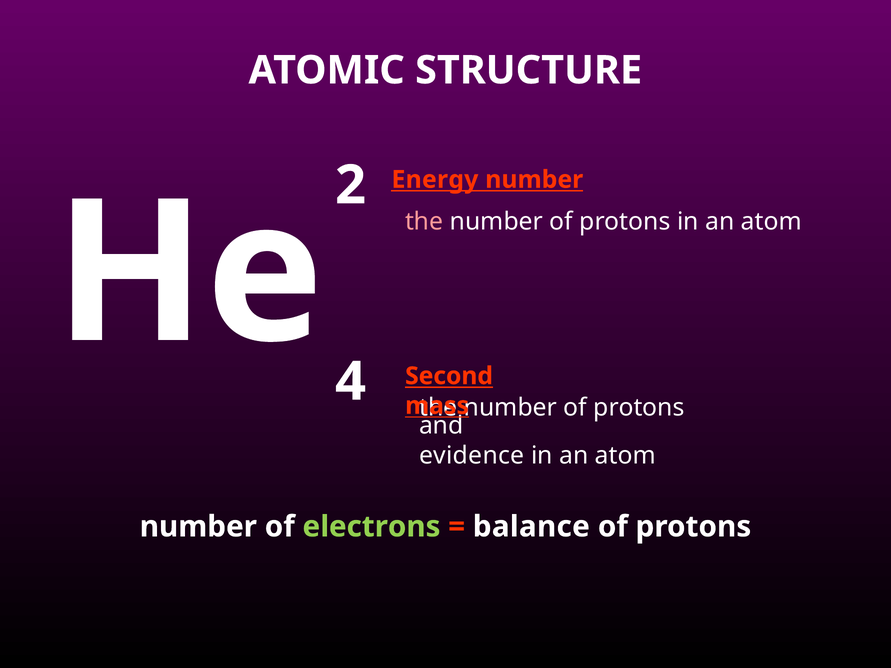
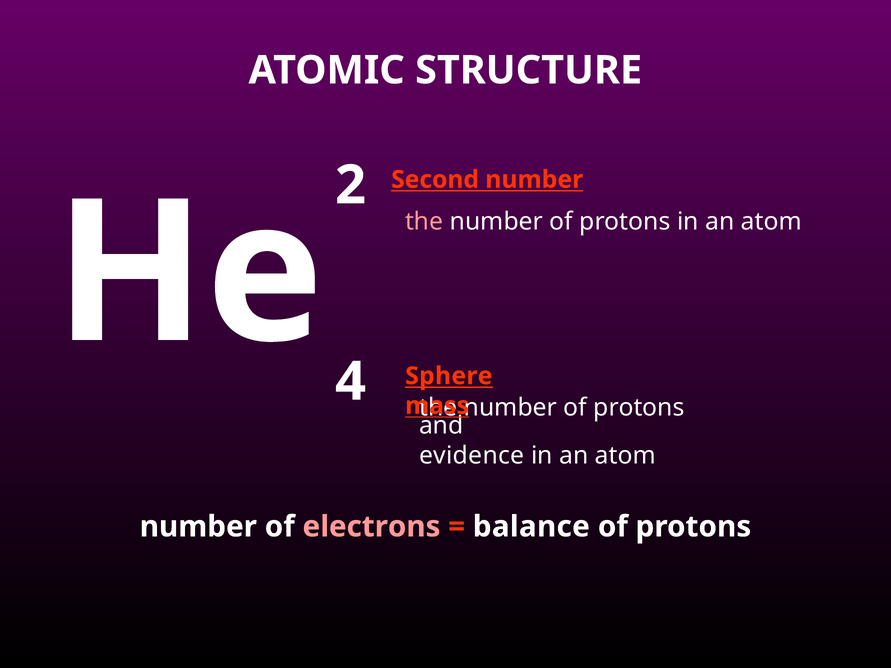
Energy: Energy -> Second
Second: Second -> Sphere
electrons colour: light green -> pink
